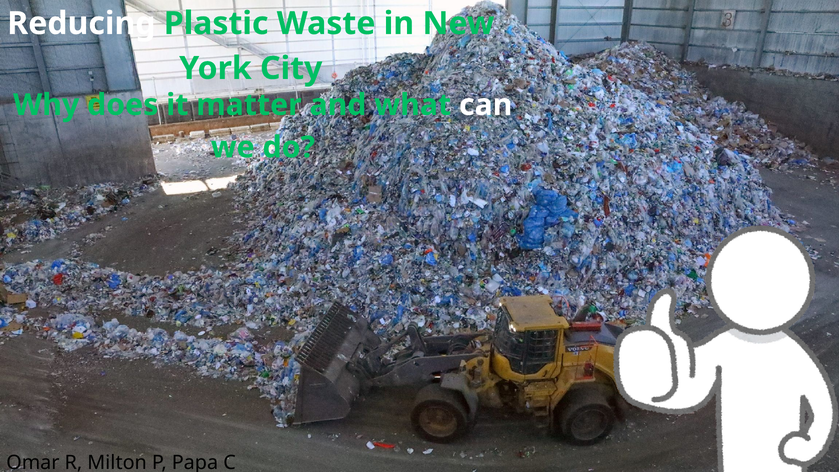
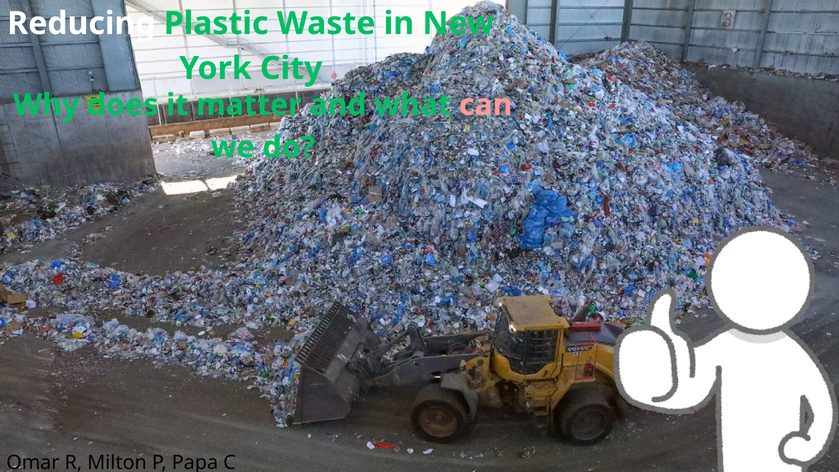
can colour: white -> pink
